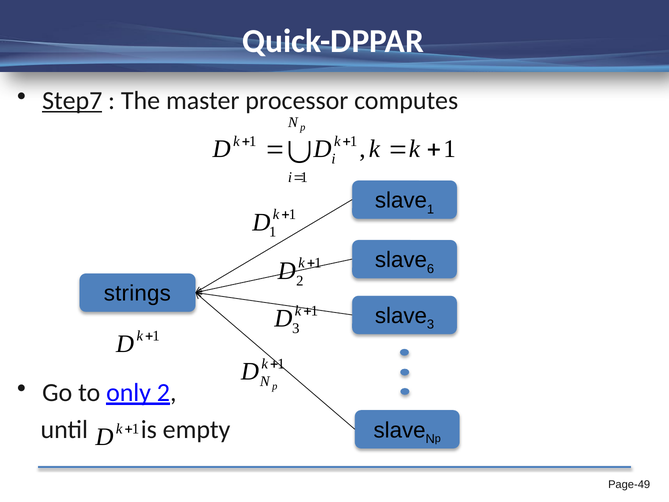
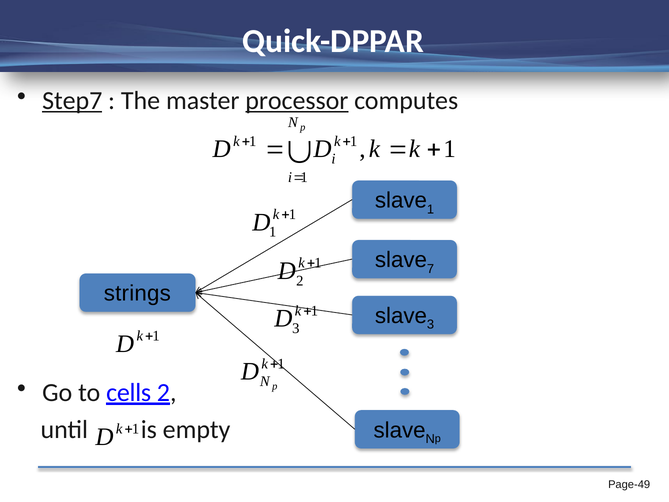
processor underline: none -> present
6: 6 -> 7
only: only -> cells
